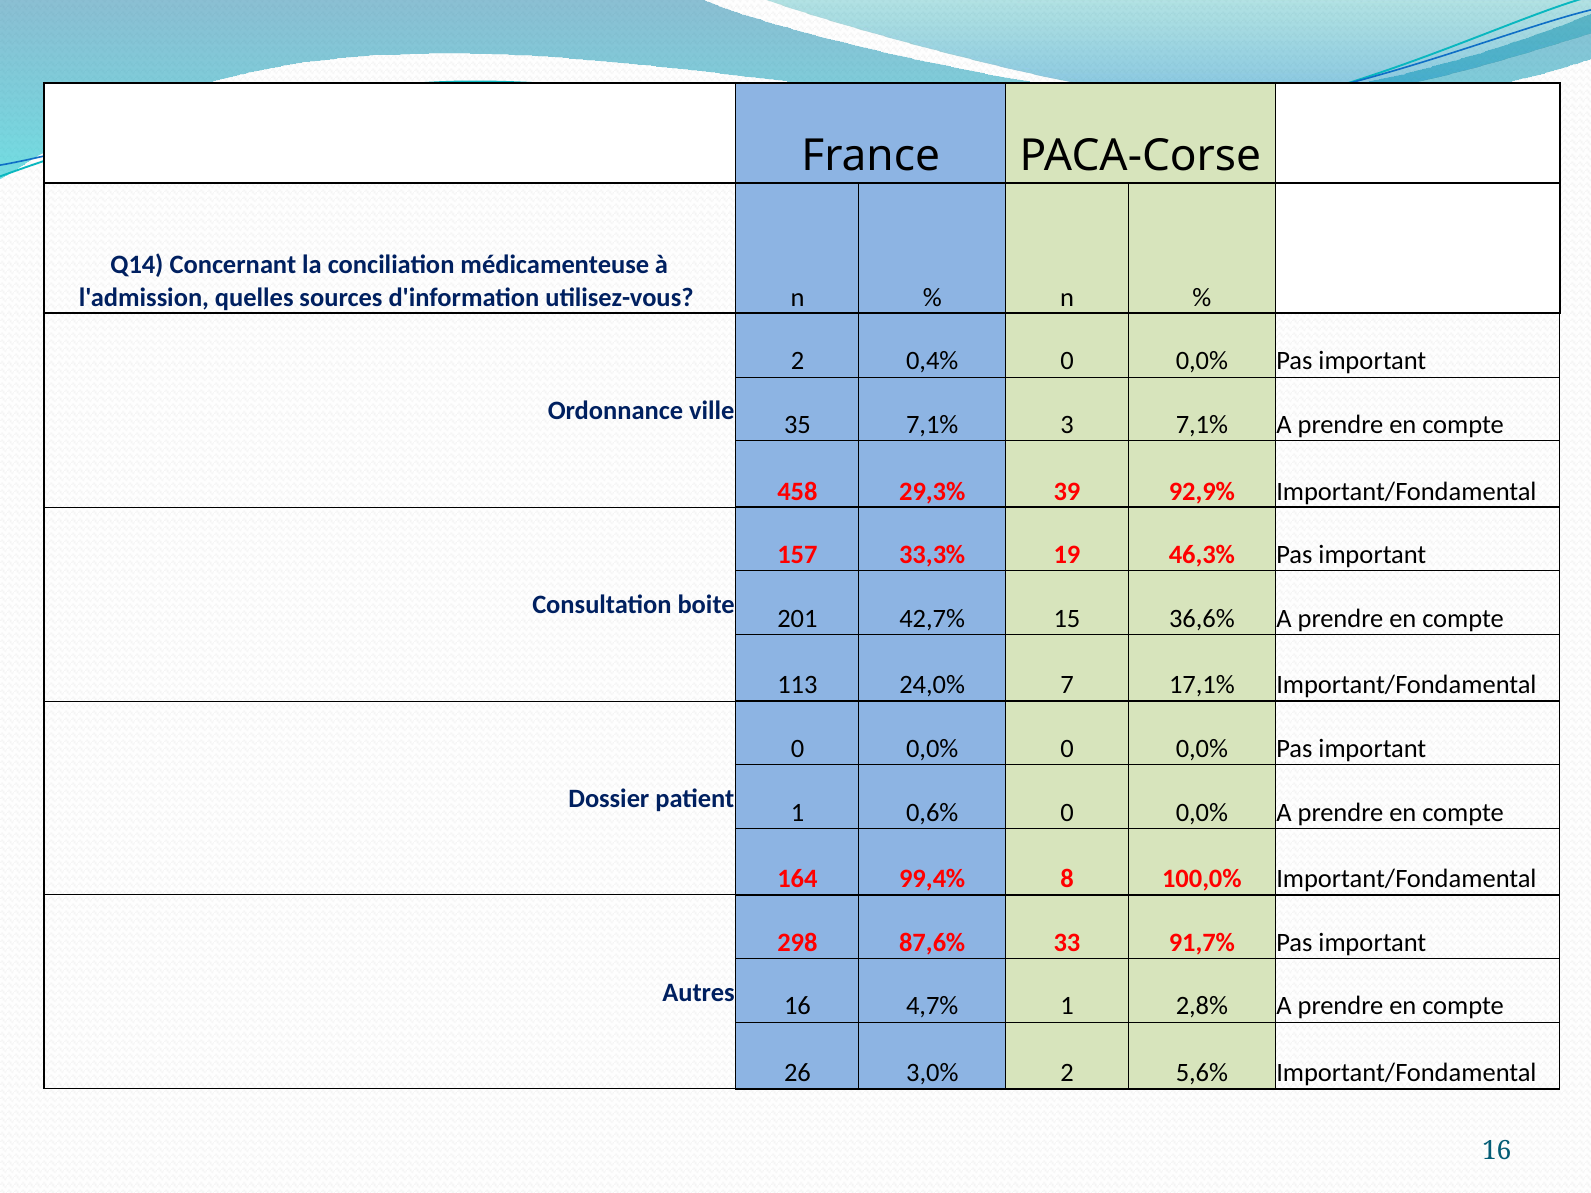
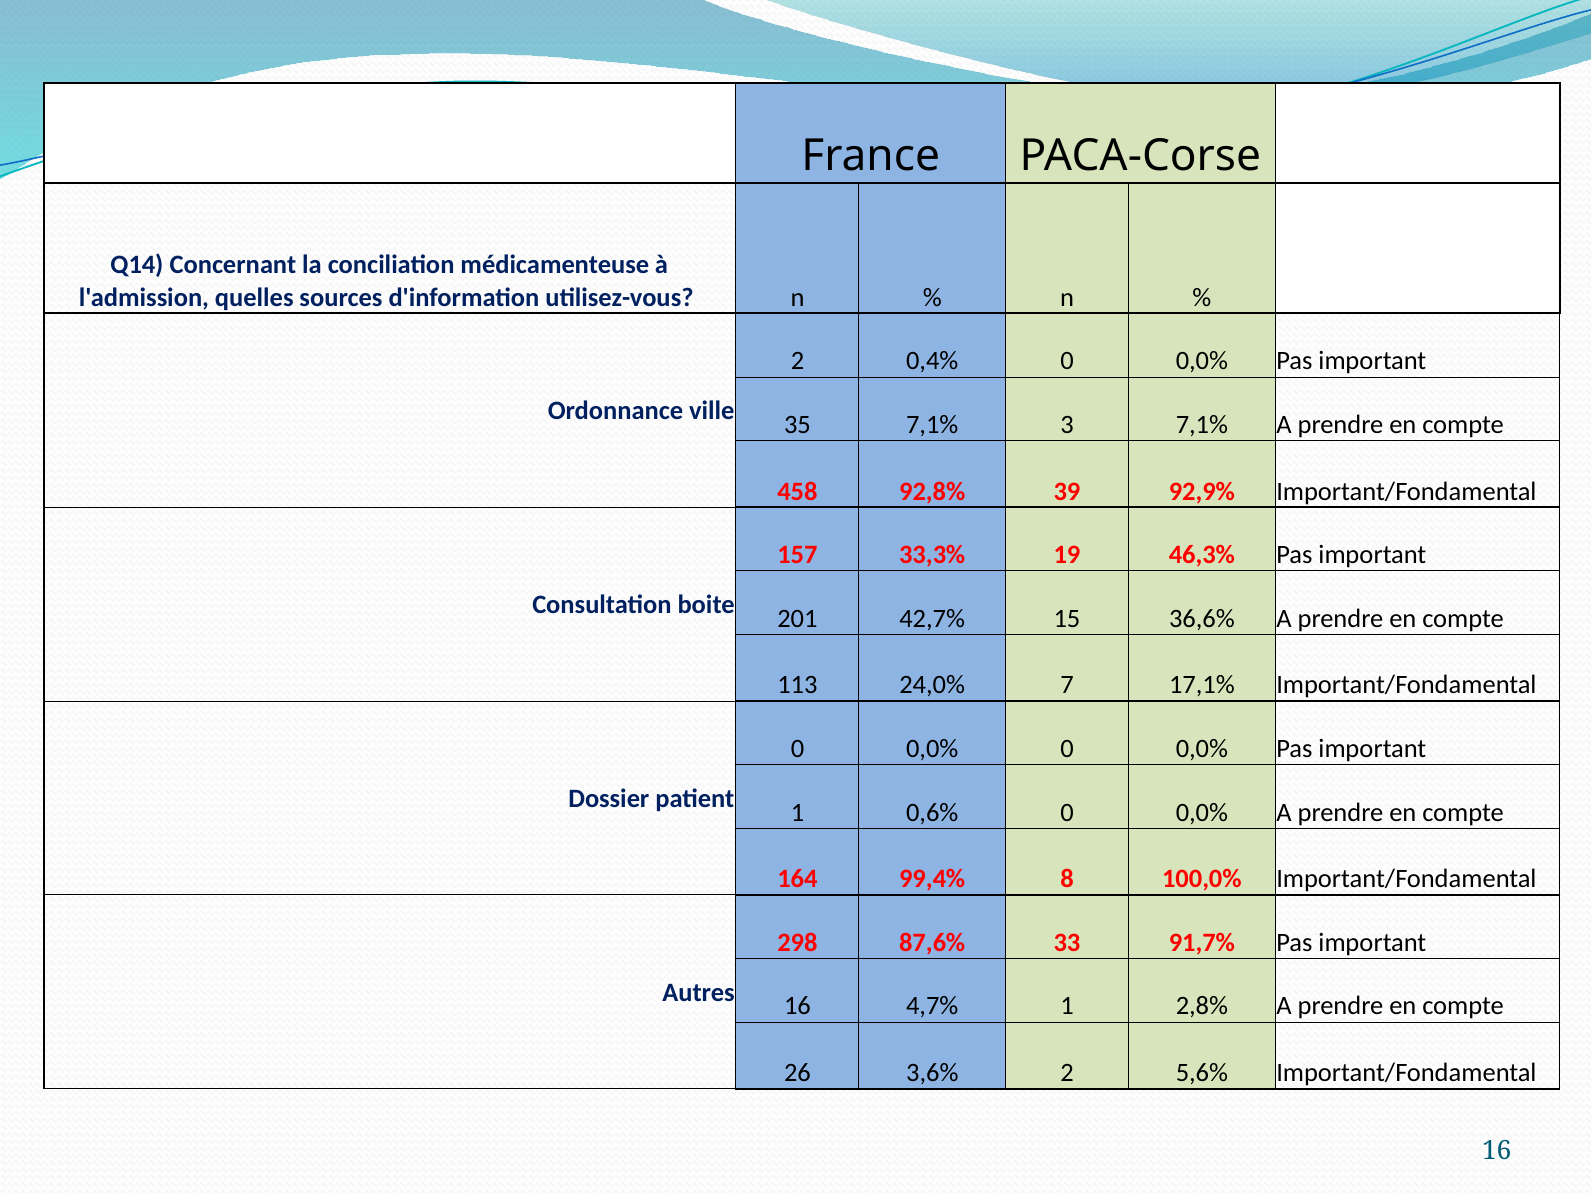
29,3%: 29,3% -> 92,8%
3,0%: 3,0% -> 3,6%
